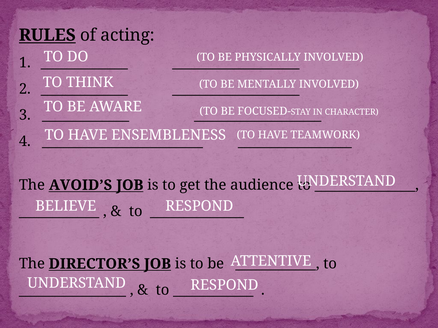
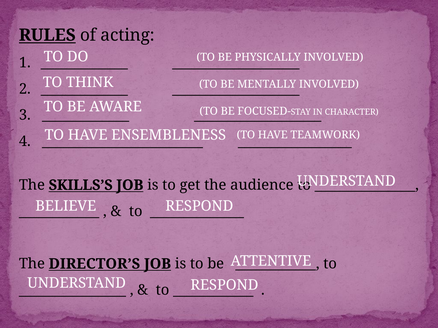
AVOID’S: AVOID’S -> SKILLS’S
